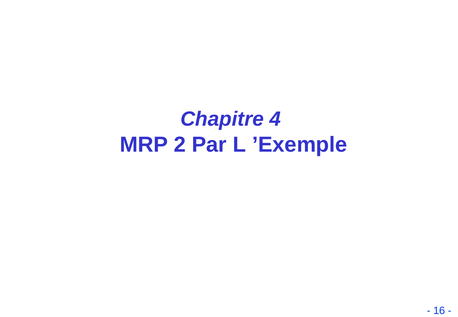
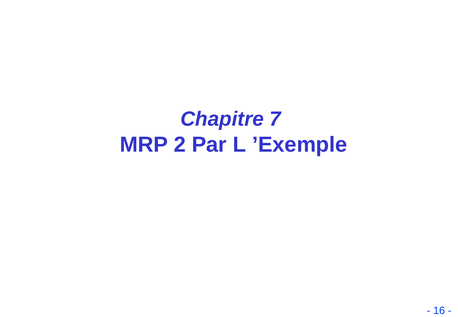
4: 4 -> 7
